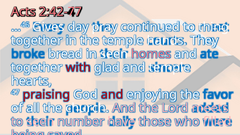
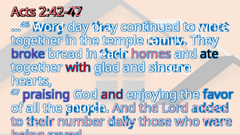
2:42-77: 2:42-77 -> 2:42-72
Gives: Gives -> Word
thing: thing -> write
hands: hands -> family
broke colour: blue -> purple
in seen: seen -> each
ate colour: blue -> black
and temple: temple -> singing
praising colour: red -> purple
who filled: filled -> have
